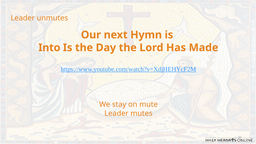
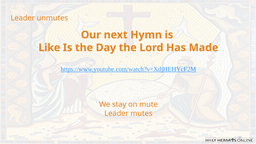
Into: Into -> Like
